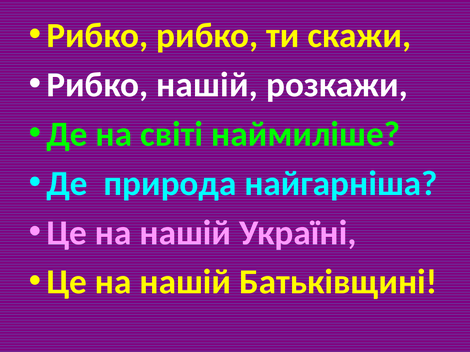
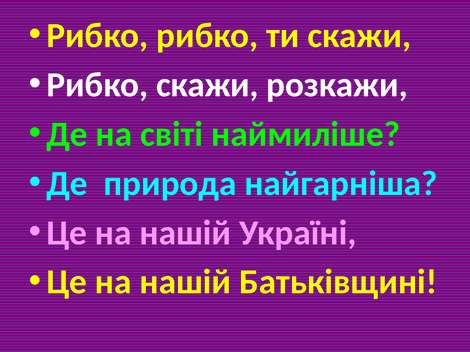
Рибко нашій: нашій -> скажи
